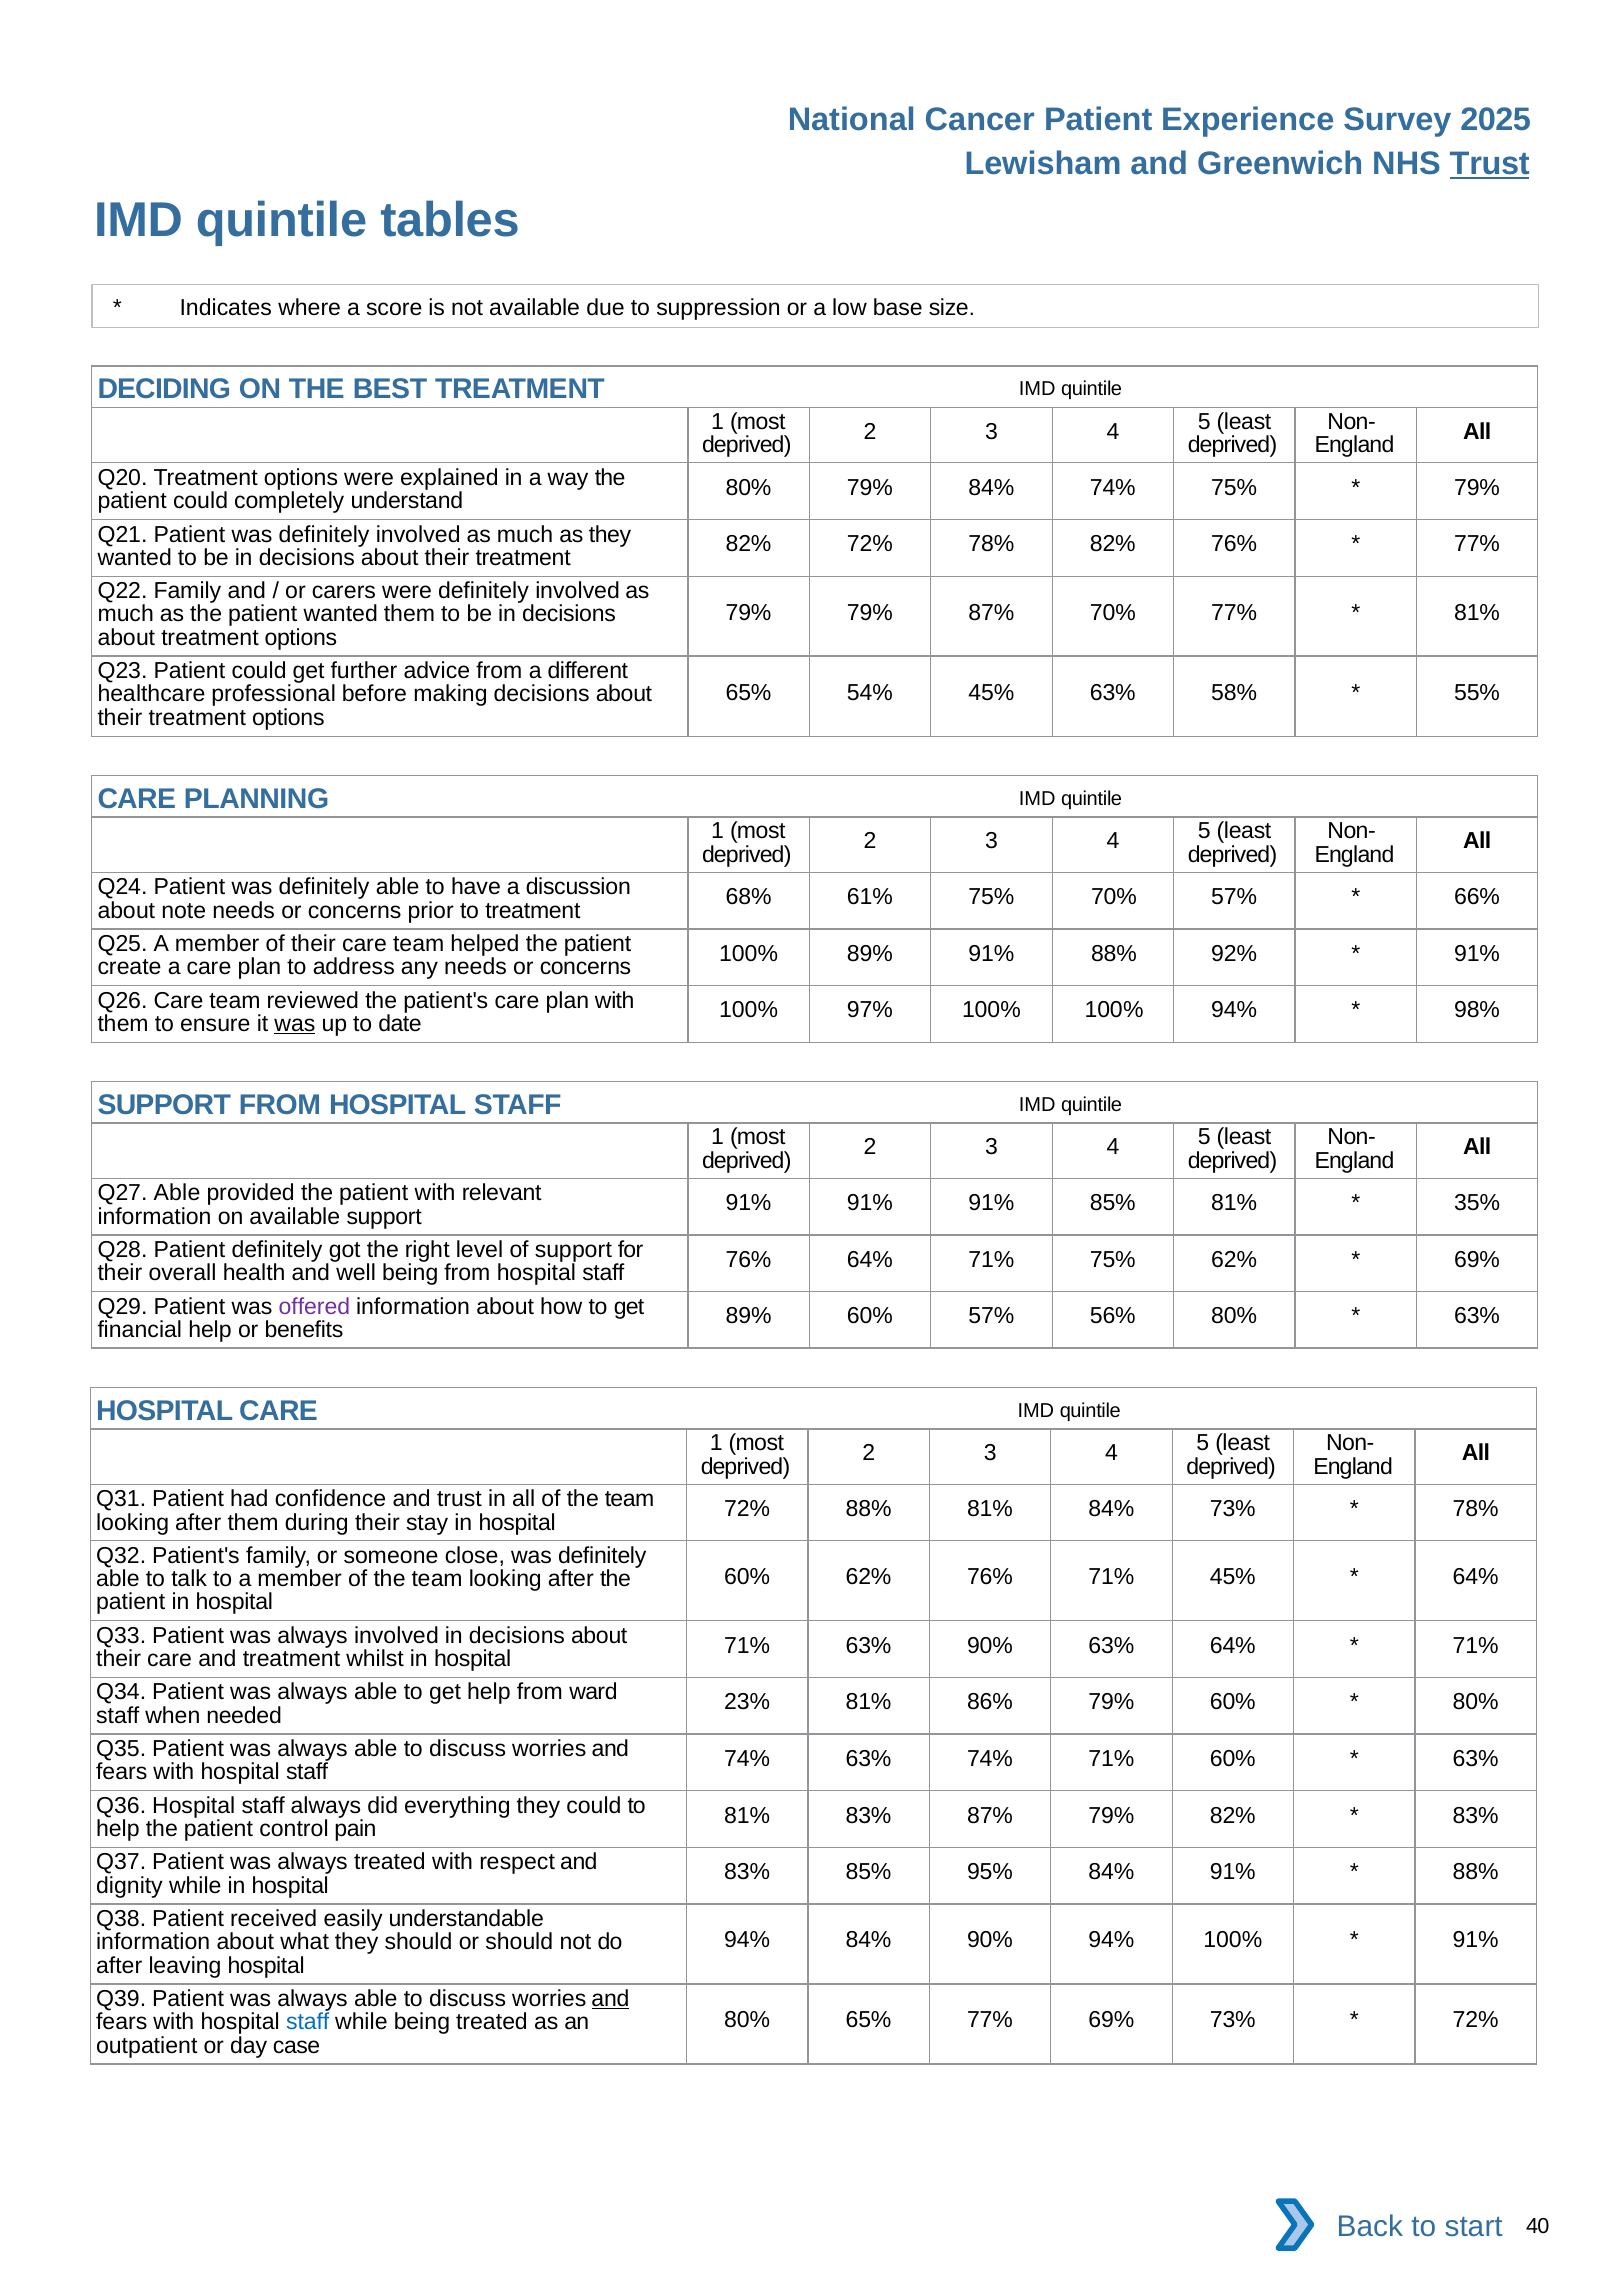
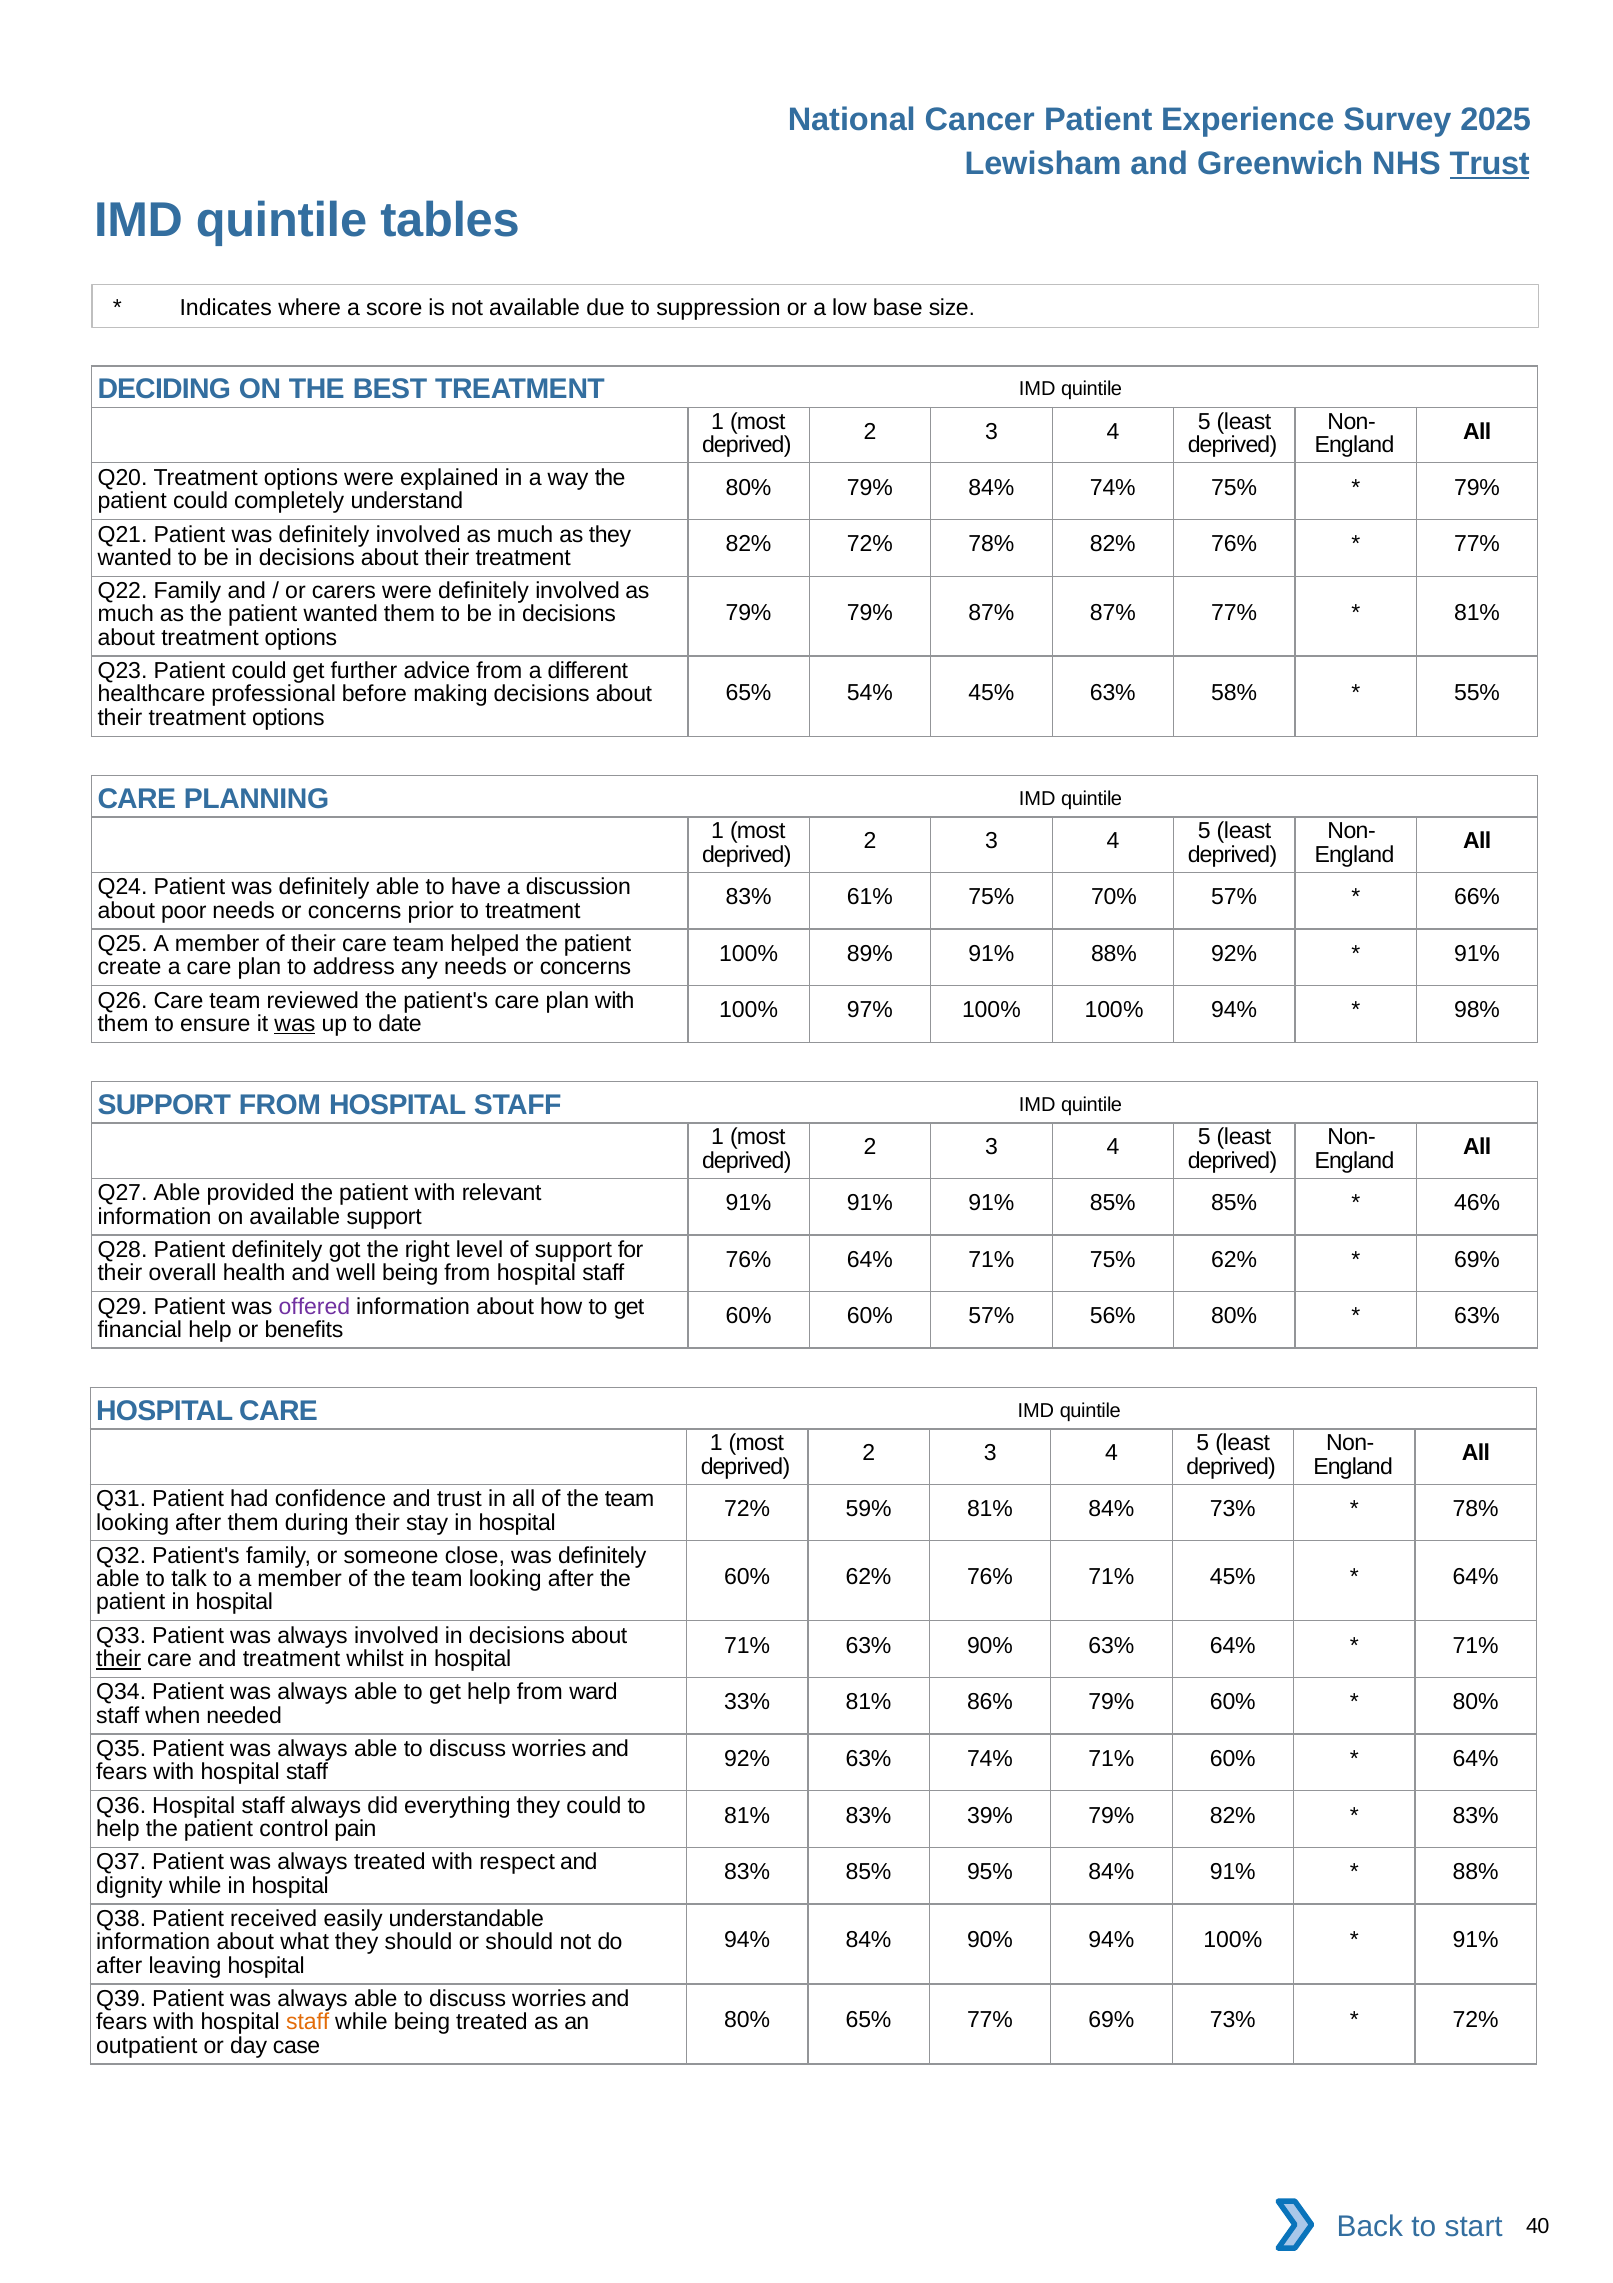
87% 70%: 70% -> 87%
68% at (749, 897): 68% -> 83%
note: note -> poor
85% 81%: 81% -> 85%
35%: 35% -> 46%
89% at (749, 1316): 89% -> 60%
72% 88%: 88% -> 59%
their at (119, 1659) underline: none -> present
23%: 23% -> 33%
74% at (747, 1758): 74% -> 92%
63% at (1476, 1758): 63% -> 64%
83% 87%: 87% -> 39%
and at (610, 1999) underline: present -> none
staff at (308, 2022) colour: blue -> orange
